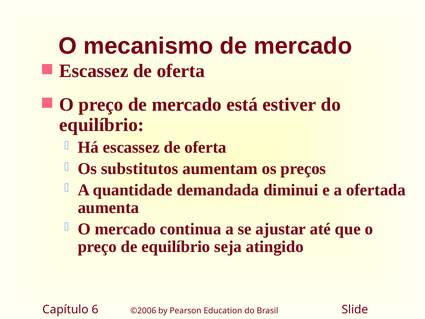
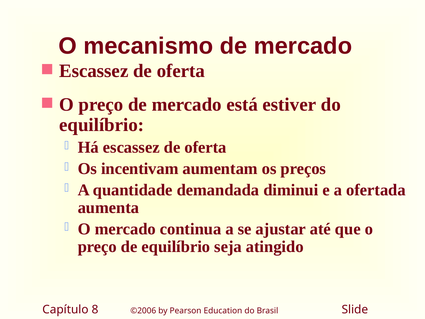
substitutos: substitutos -> incentivam
6: 6 -> 8
